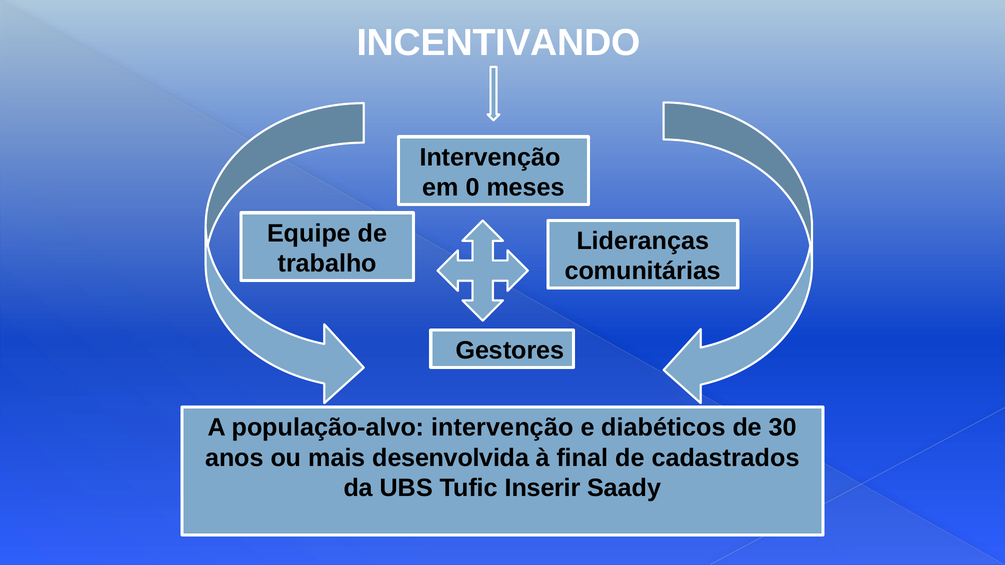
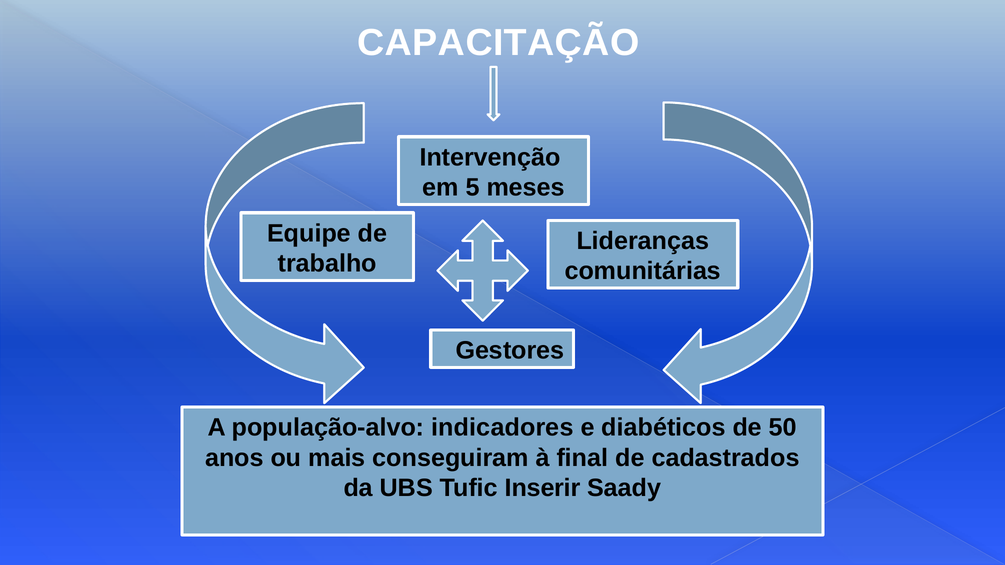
INCENTIVANDO: INCENTIVANDO -> CAPACITAÇÃO
0: 0 -> 5
população-alvo intervenção: intervenção -> indicadores
30: 30 -> 50
desenvolvida: desenvolvida -> conseguiram
